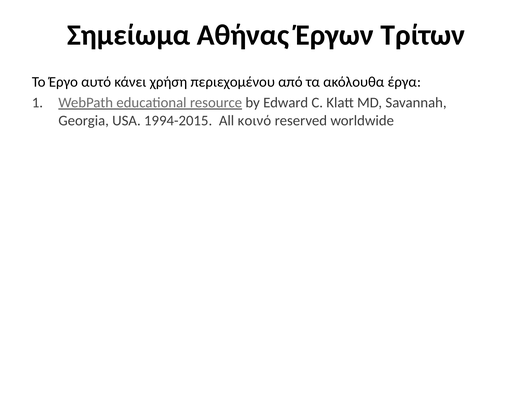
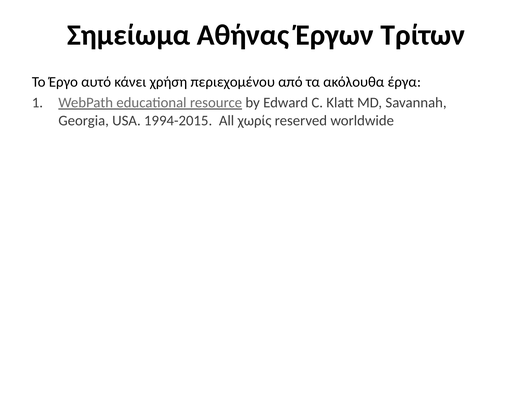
κοινό: κοινό -> χωρίς
